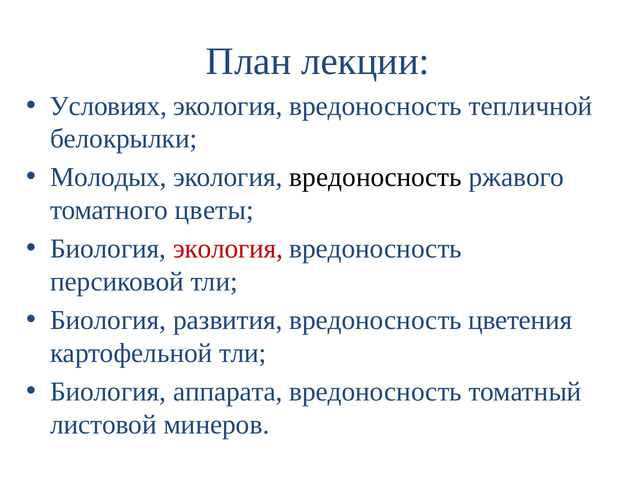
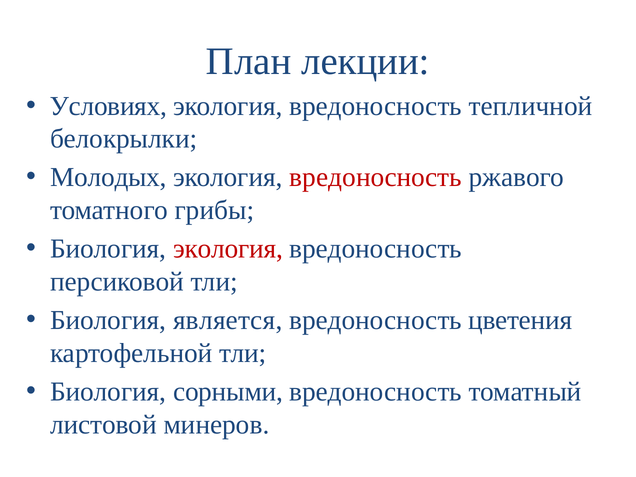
вредоносность at (376, 177) colour: black -> red
цветы: цветы -> грибы
развития: развития -> является
аппарата: аппарата -> сорными
